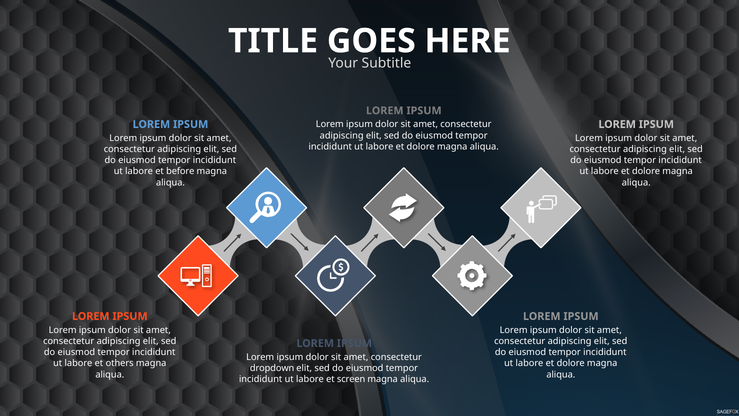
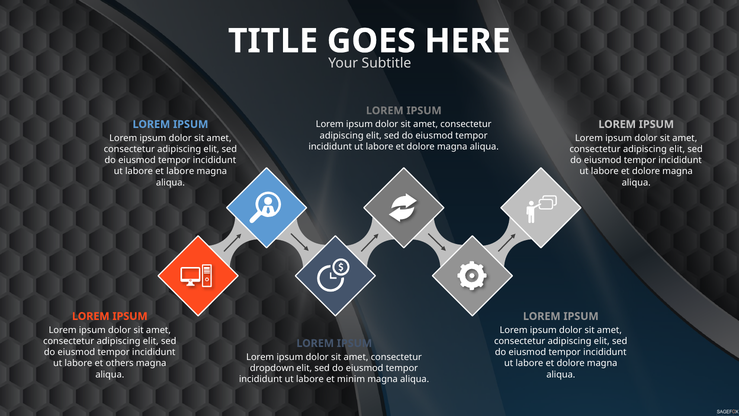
et before: before -> labore
screen: screen -> minim
